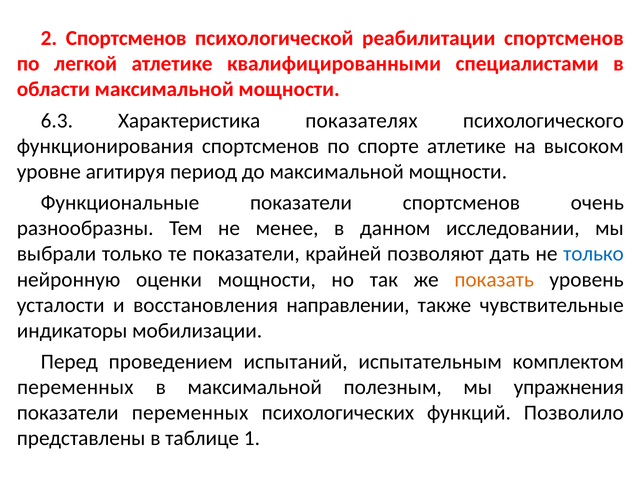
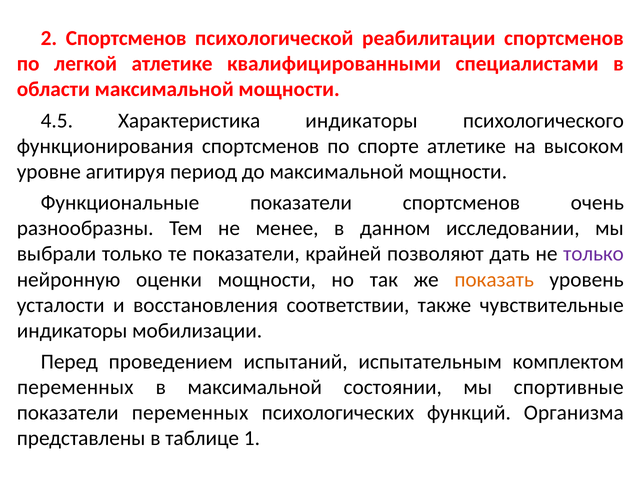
6.3: 6.3 -> 4.5
Характеристика показателях: показателях -> индикаторы
только at (594, 254) colour: blue -> purple
направлении: направлении -> соответствии
полезным: полезным -> состоянии
упражнения: упражнения -> спортивные
Позволило: Позволило -> Организма
